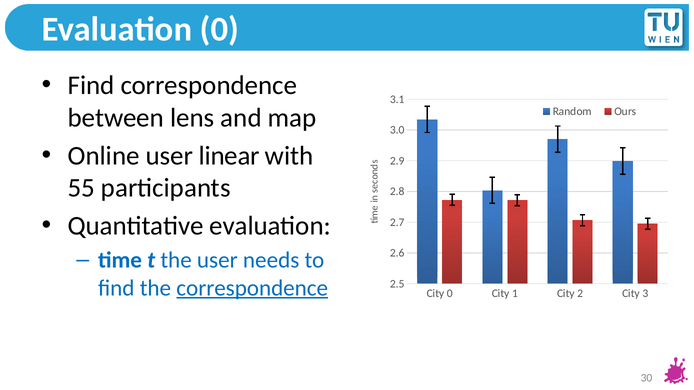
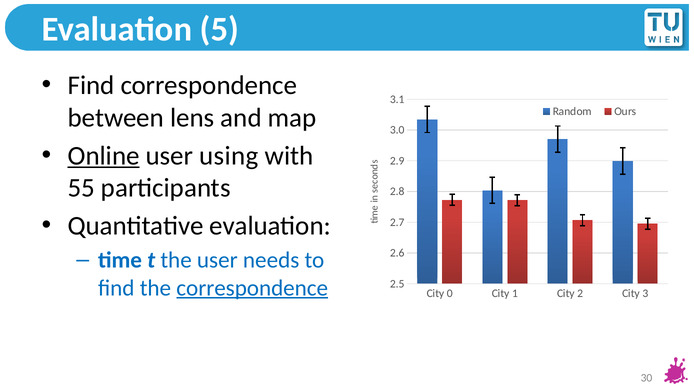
Evaluation 0: 0 -> 5
Online underline: none -> present
linear: linear -> using
